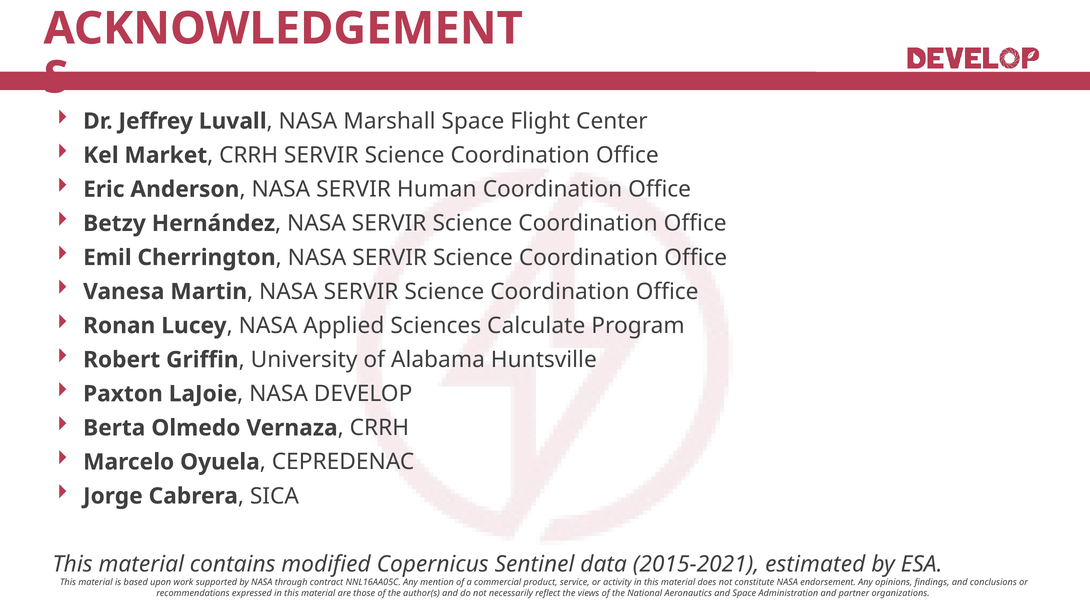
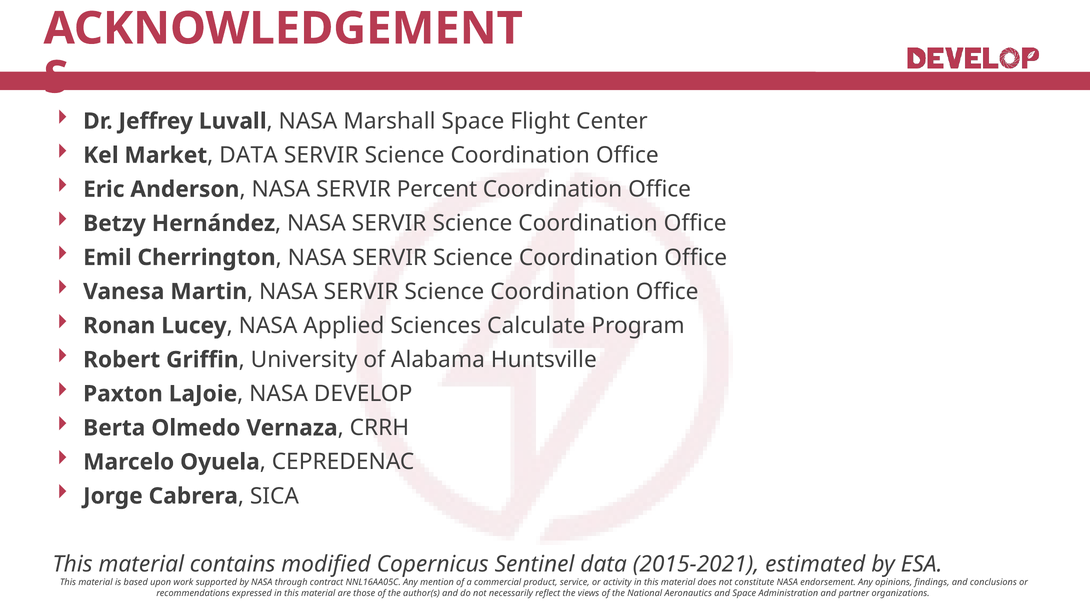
CRRH at (249, 155): CRRH -> DATA
Human: Human -> Percent
